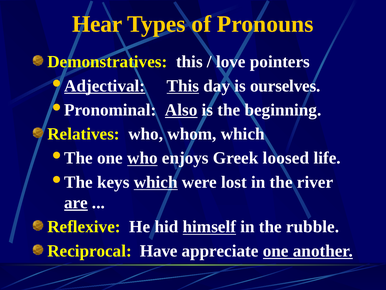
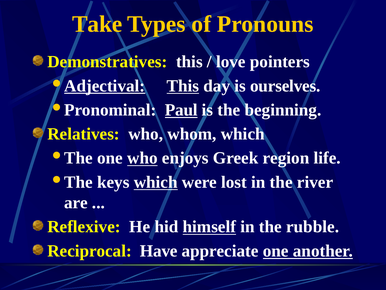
Hear: Hear -> Take
Also: Also -> Paul
loosed: loosed -> region
are underline: present -> none
